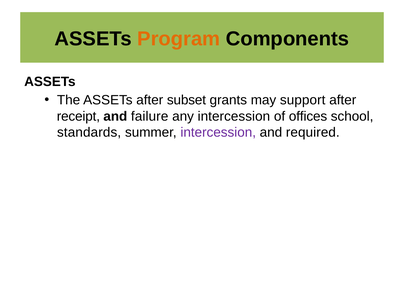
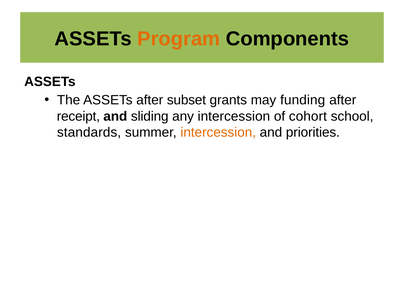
support: support -> funding
failure: failure -> sliding
offices: offices -> cohort
intercession at (218, 132) colour: purple -> orange
required: required -> priorities
